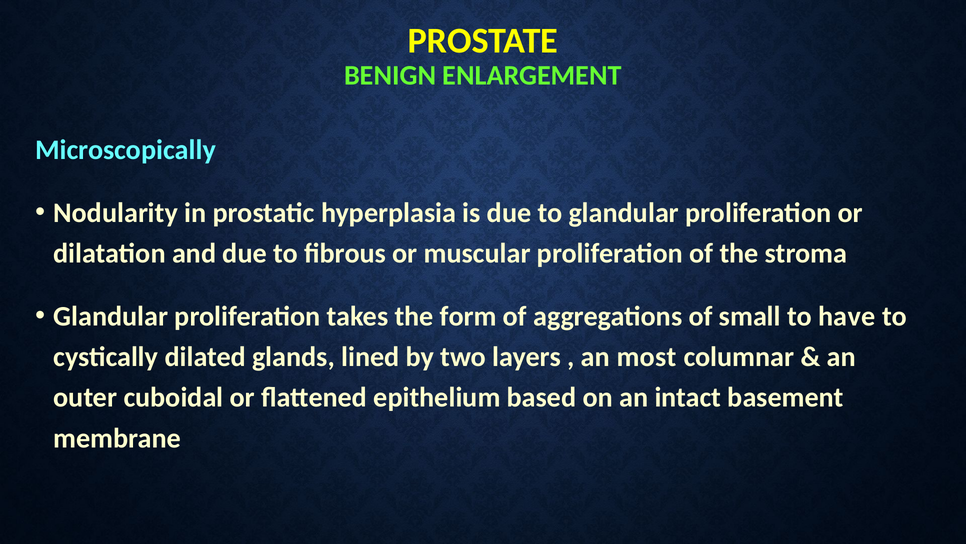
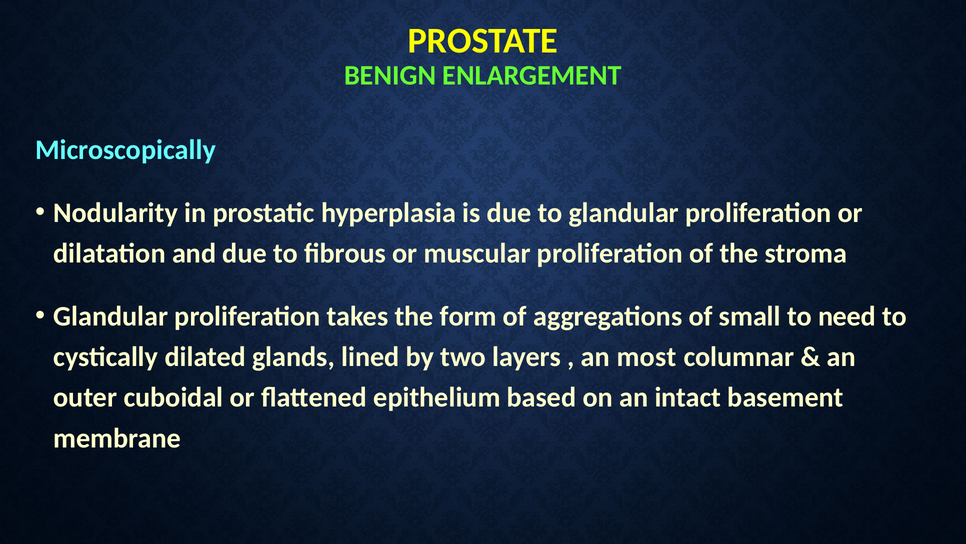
have: have -> need
